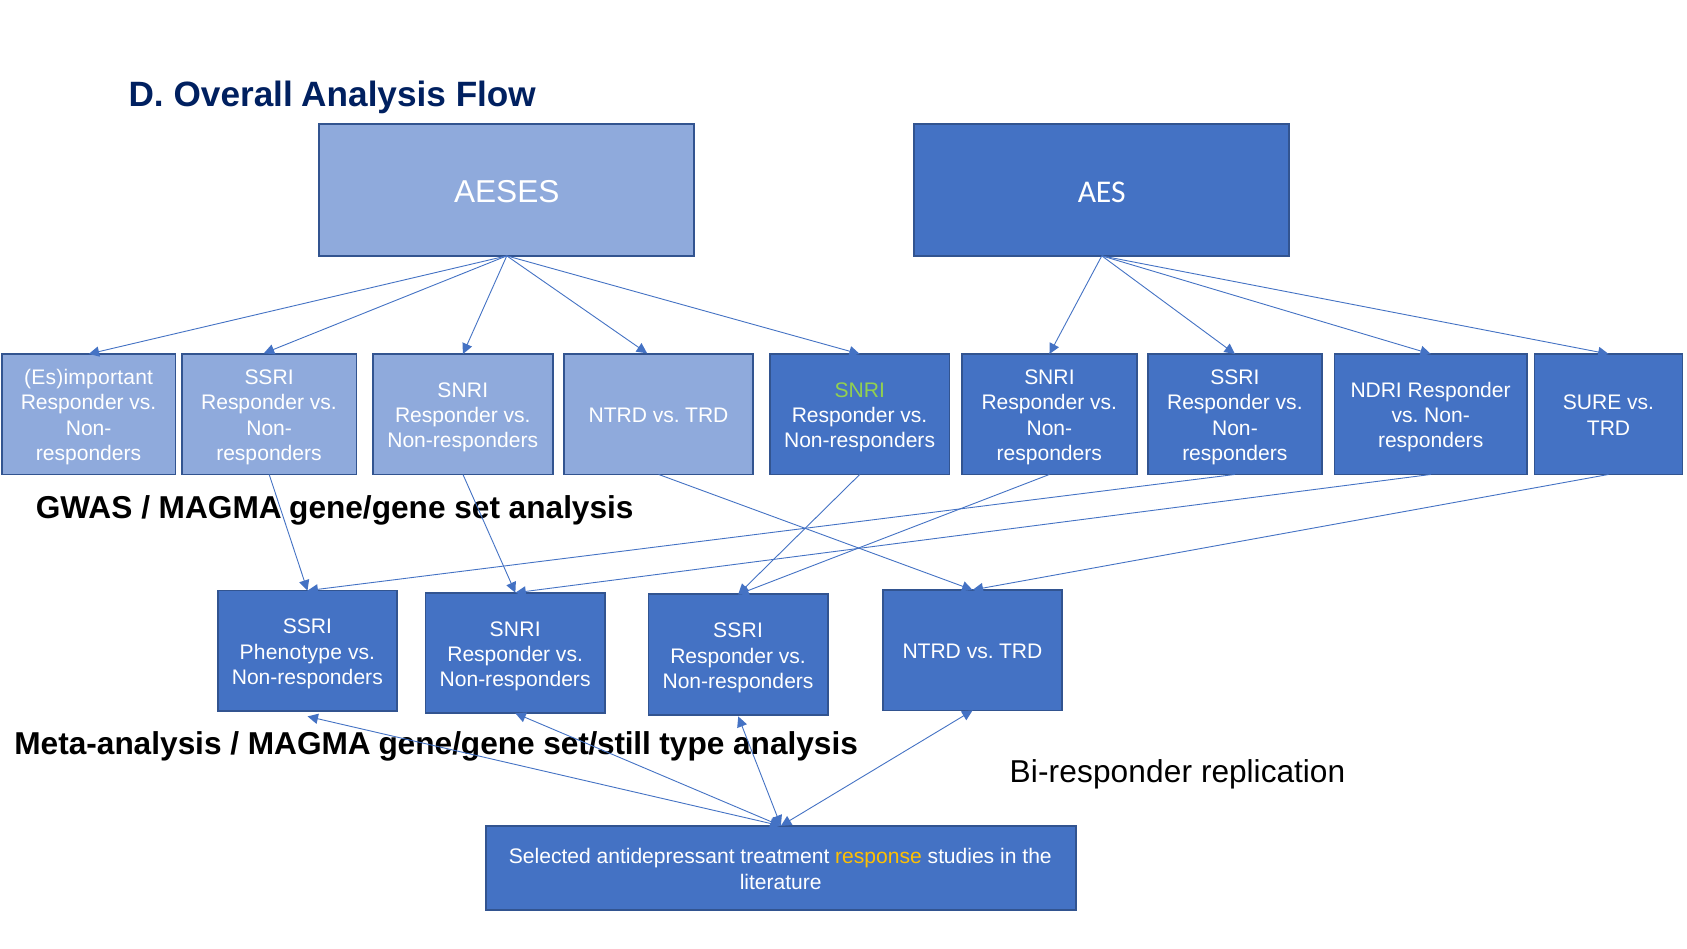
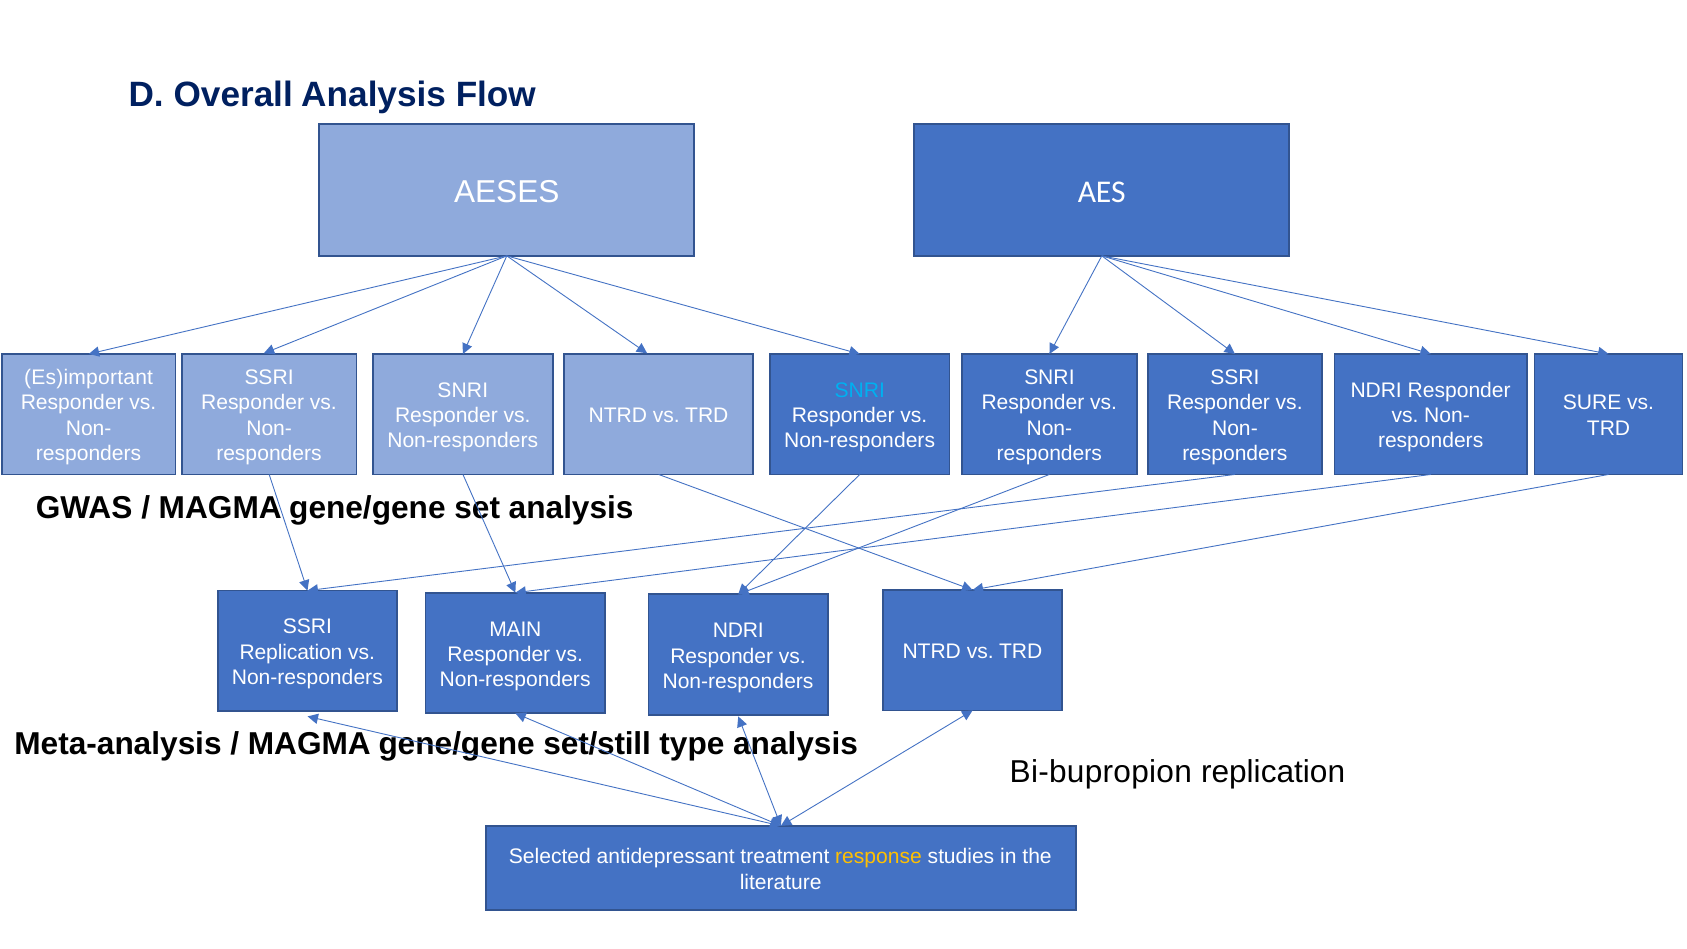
SNRI at (860, 390) colour: light green -> light blue
SNRI at (515, 629): SNRI -> MAIN
SSRI at (738, 631): SSRI -> NDRI
Phenotype at (291, 652): Phenotype -> Replication
Bi-responder: Bi-responder -> Bi-bupropion
